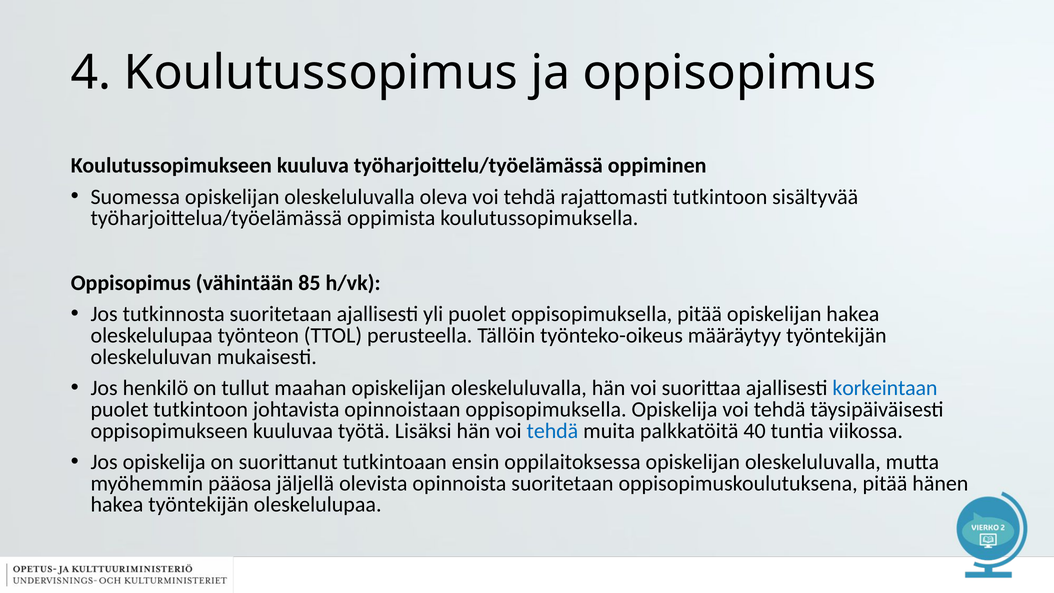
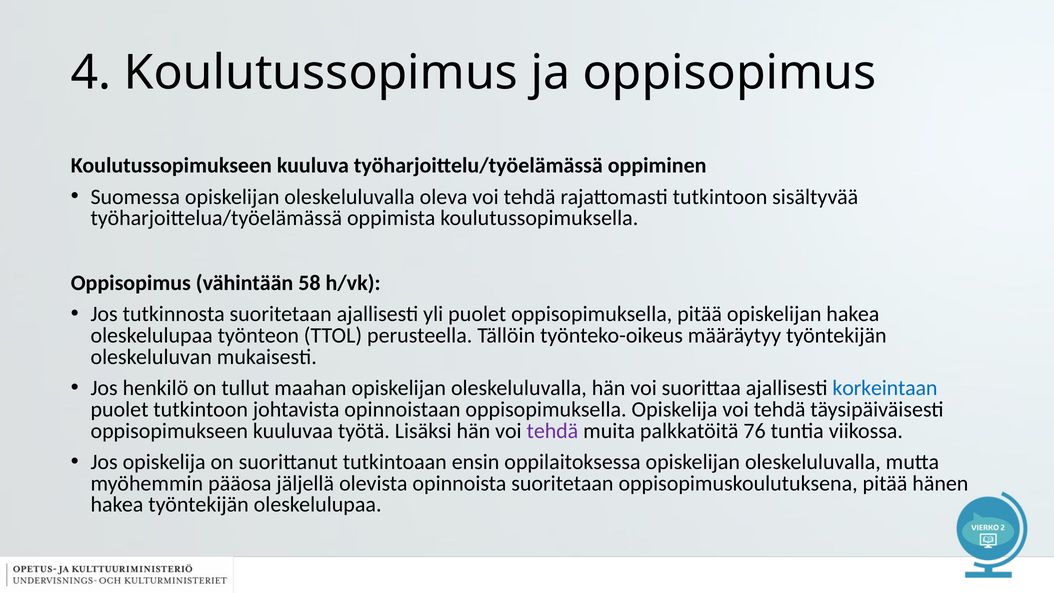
85: 85 -> 58
tehdä at (552, 431) colour: blue -> purple
40: 40 -> 76
